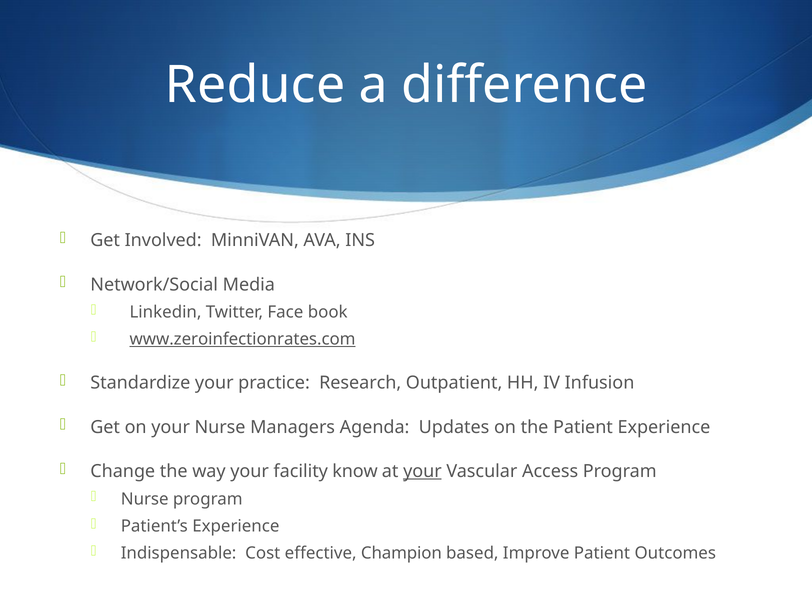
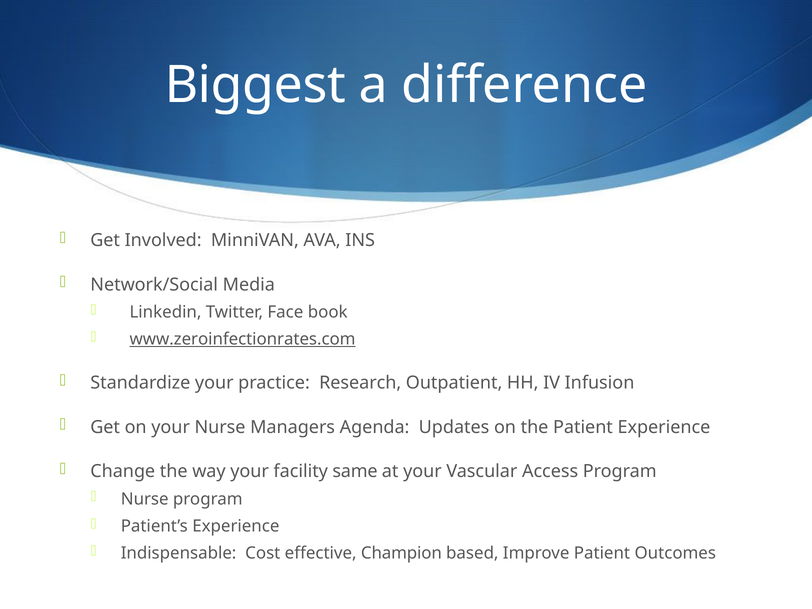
Reduce: Reduce -> Biggest
know: know -> same
your at (422, 471) underline: present -> none
